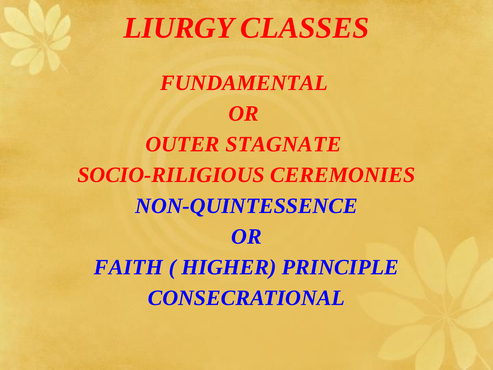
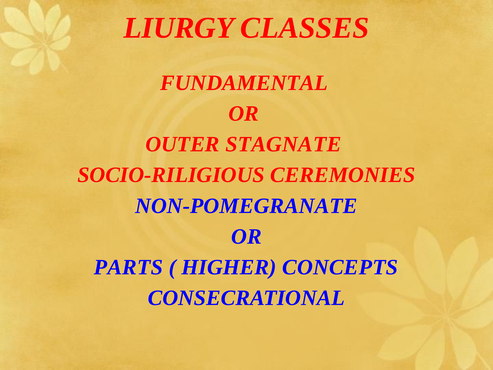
NON-QUINTESSENCE: NON-QUINTESSENCE -> NON-POMEGRANATE
FAITH: FAITH -> PARTS
PRINCIPLE: PRINCIPLE -> CONCEPTS
